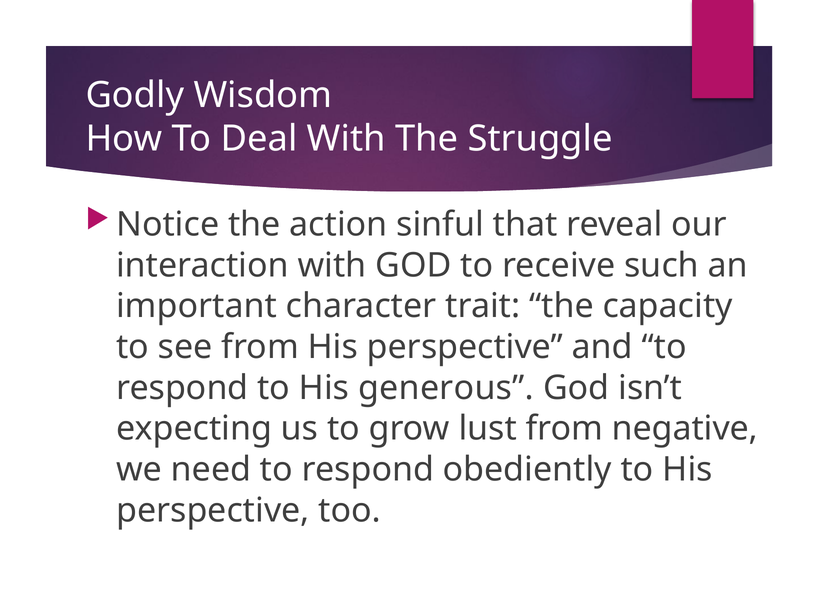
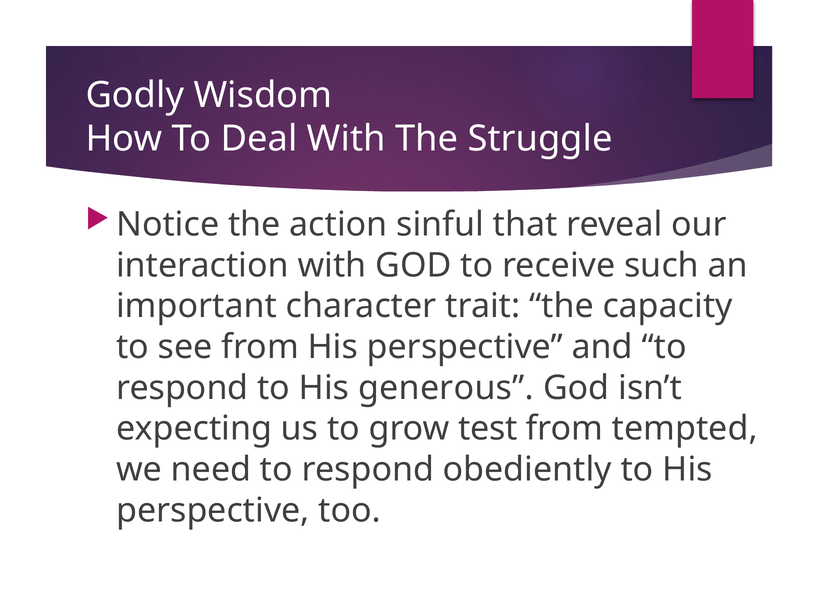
lust: lust -> test
negative: negative -> tempted
